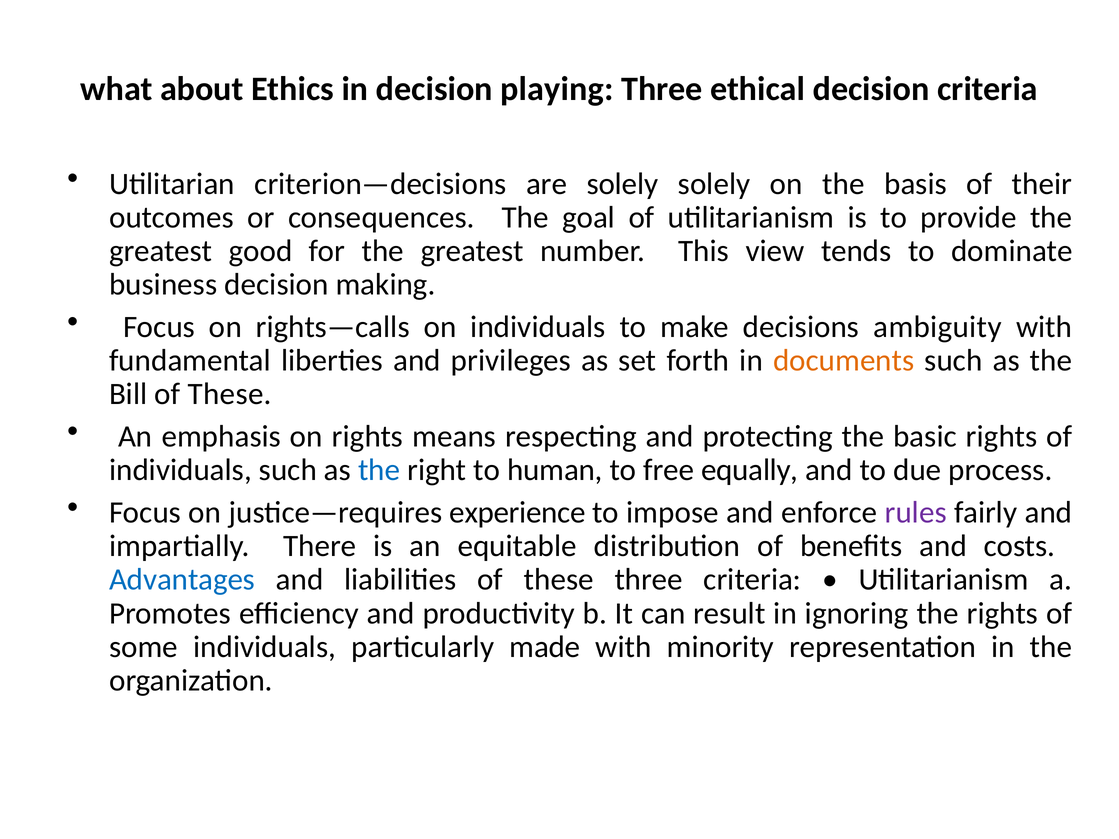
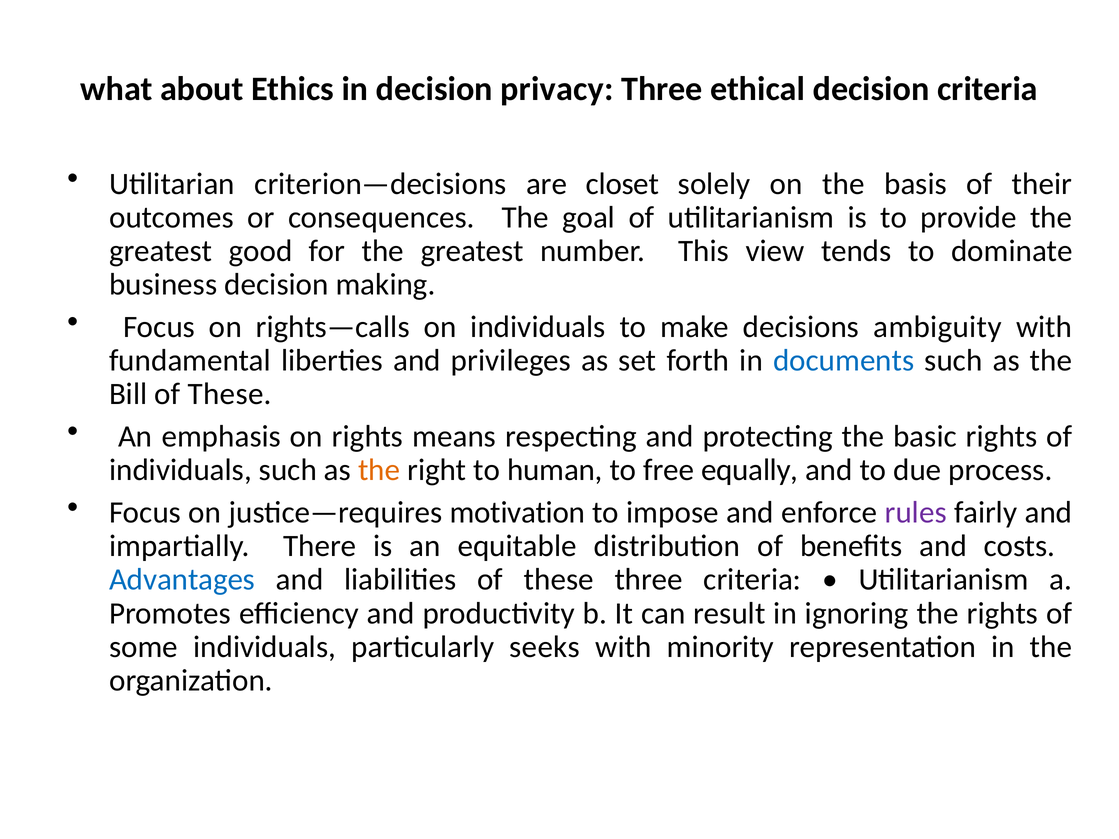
playing: playing -> privacy
are solely: solely -> closet
documents colour: orange -> blue
the at (379, 470) colour: blue -> orange
experience: experience -> motivation
made: made -> seeks
